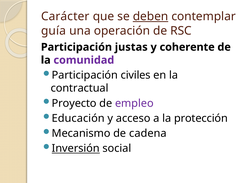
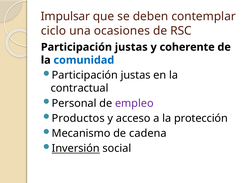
Carácter: Carácter -> Impulsar
deben underline: present -> none
guía: guía -> ciclo
operación: operación -> ocasiones
comunidad colour: purple -> blue
civiles at (136, 75): civiles -> justas
Proyecto: Proyecto -> Personal
Educación: Educación -> Productos
